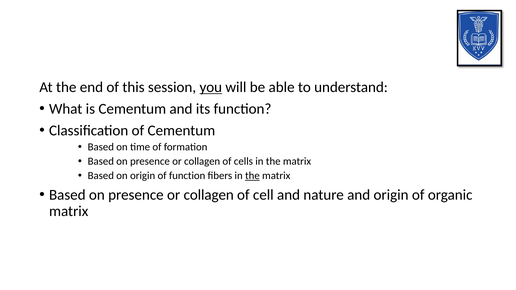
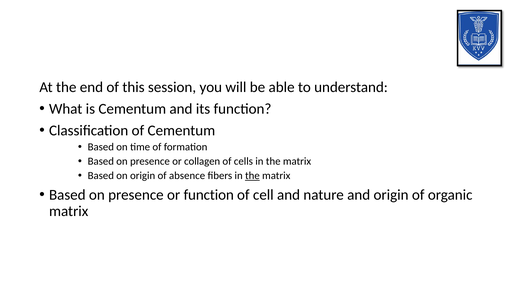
you underline: present -> none
of function: function -> absence
collagen at (209, 195): collagen -> function
